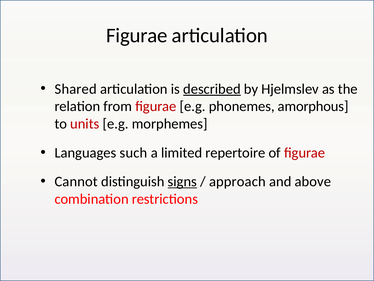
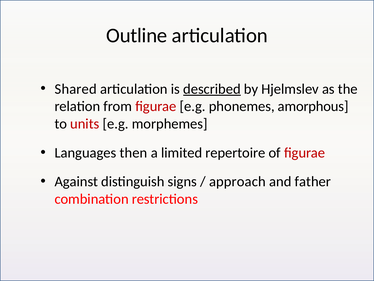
Figurae at (137, 35): Figurae -> Outline
such: such -> then
Cannot: Cannot -> Against
signs underline: present -> none
above: above -> father
